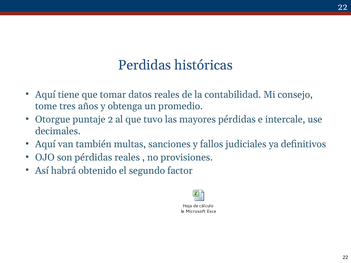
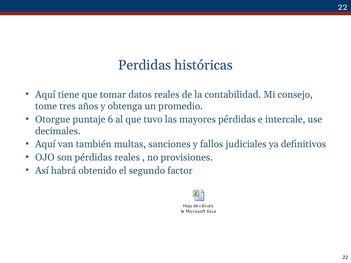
2: 2 -> 6
